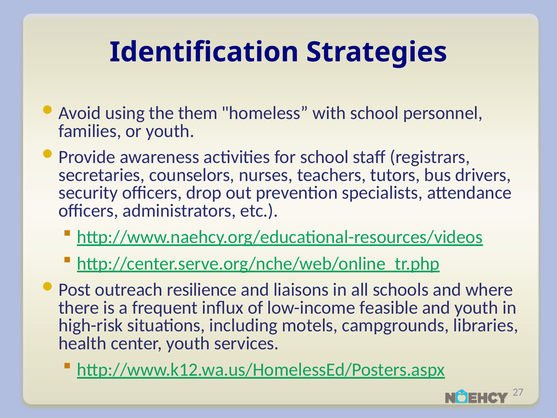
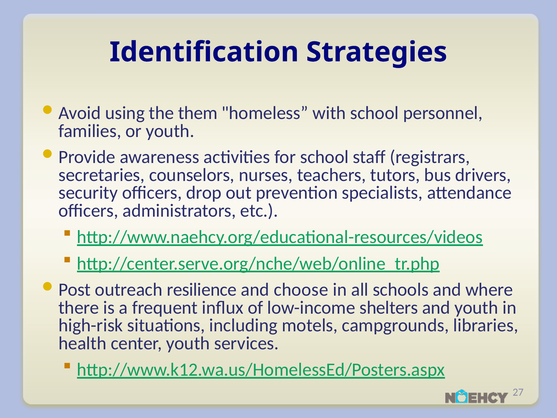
liaisons: liaisons -> choose
feasible: feasible -> shelters
